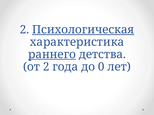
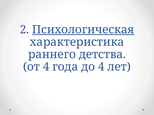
раннего underline: present -> none
от 2: 2 -> 4
до 0: 0 -> 4
